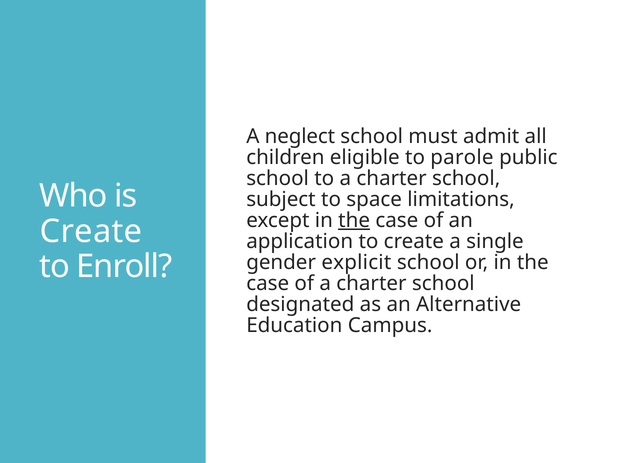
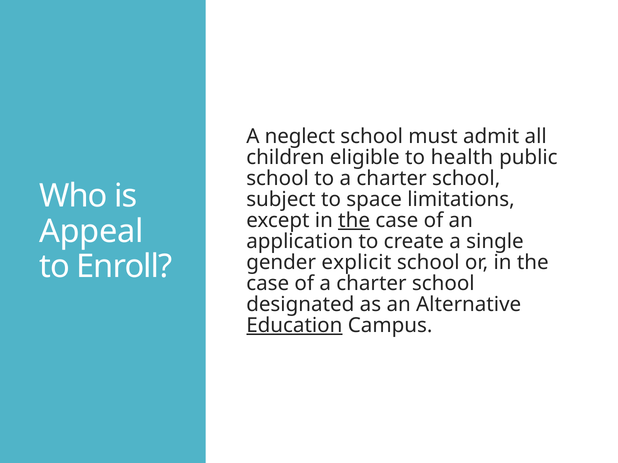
parole: parole -> health
Create at (91, 232): Create -> Appeal
Education underline: none -> present
